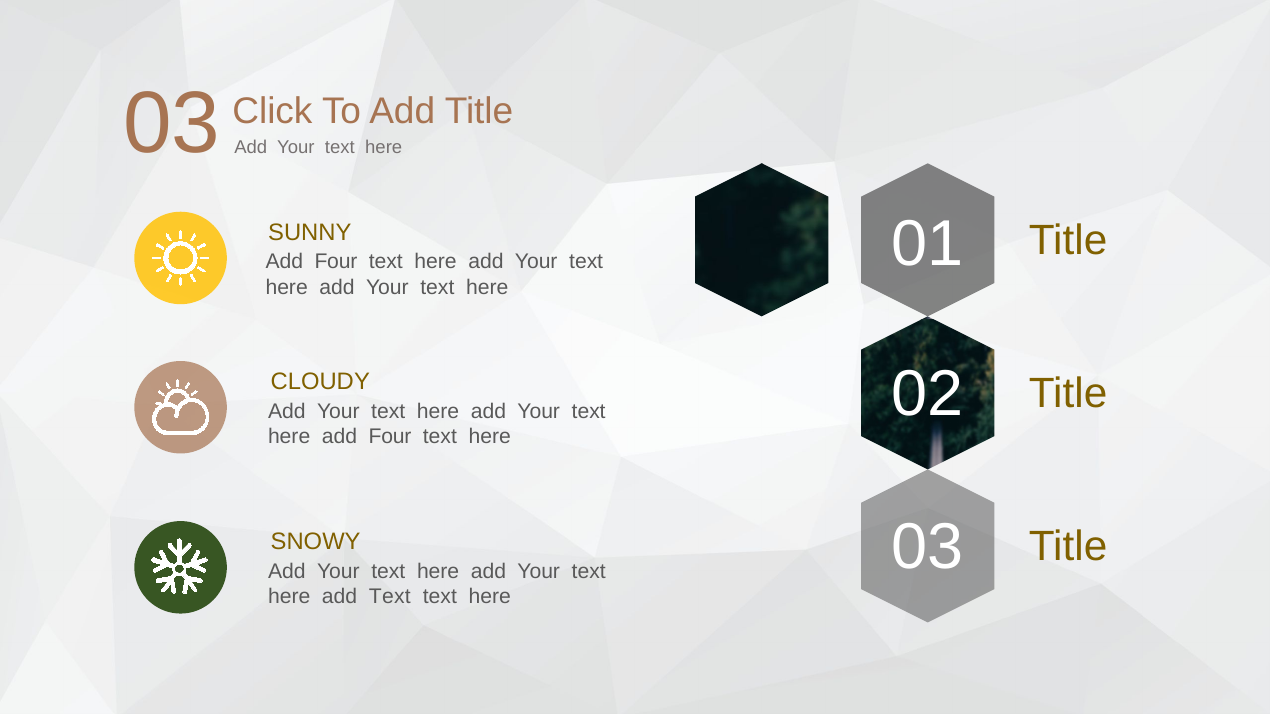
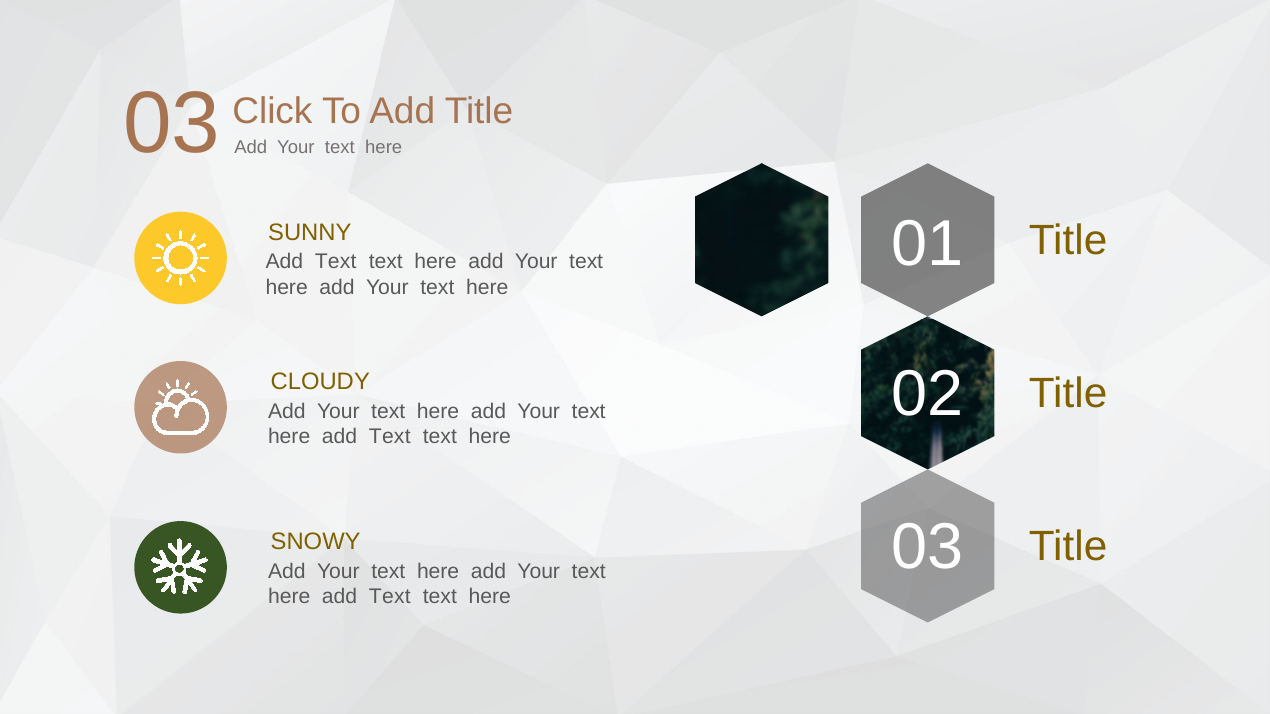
Four at (336, 262): Four -> Text
Four at (390, 437): Four -> Text
